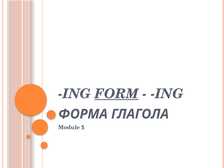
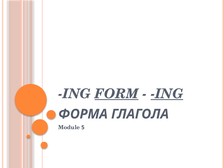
ING at (167, 94) underline: none -> present
